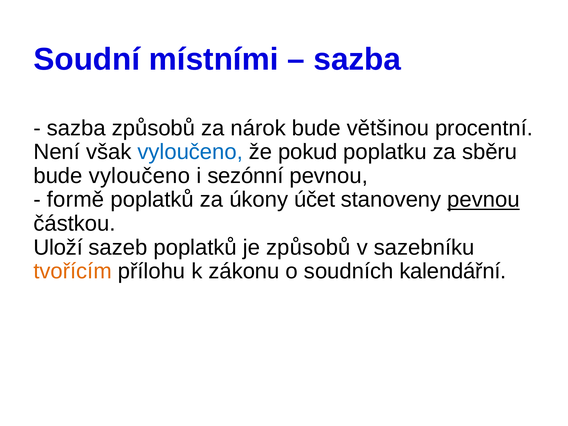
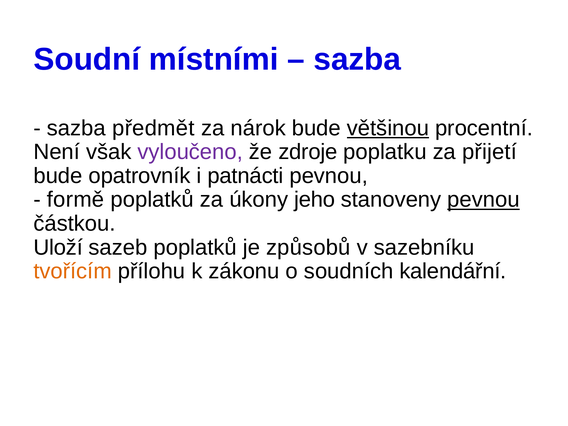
sazba způsobů: způsobů -> předmět
většinou underline: none -> present
vyloučeno at (190, 152) colour: blue -> purple
pokud: pokud -> zdroje
sběru: sběru -> přijetí
bude vyloučeno: vyloučeno -> opatrovník
sezónní: sezónní -> patnácti
účet: účet -> jeho
